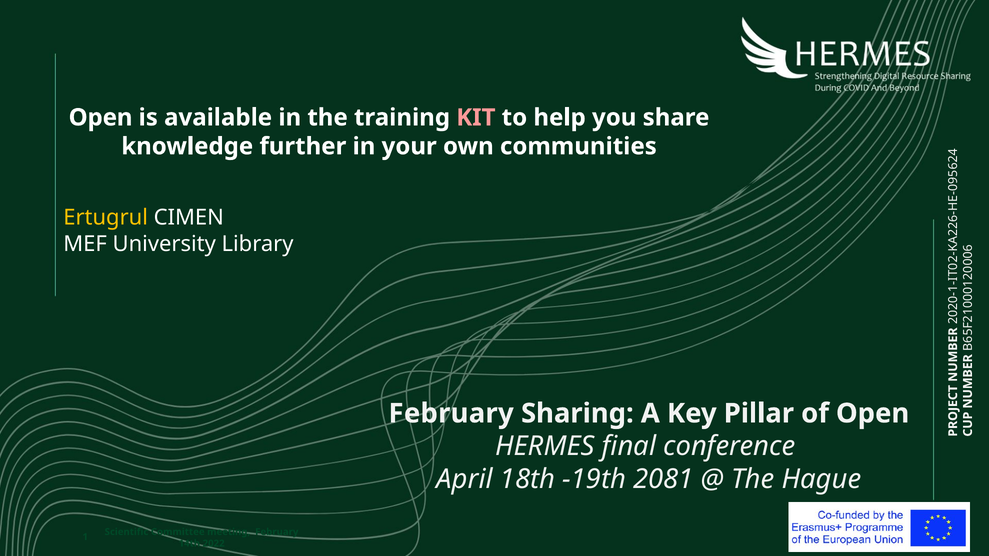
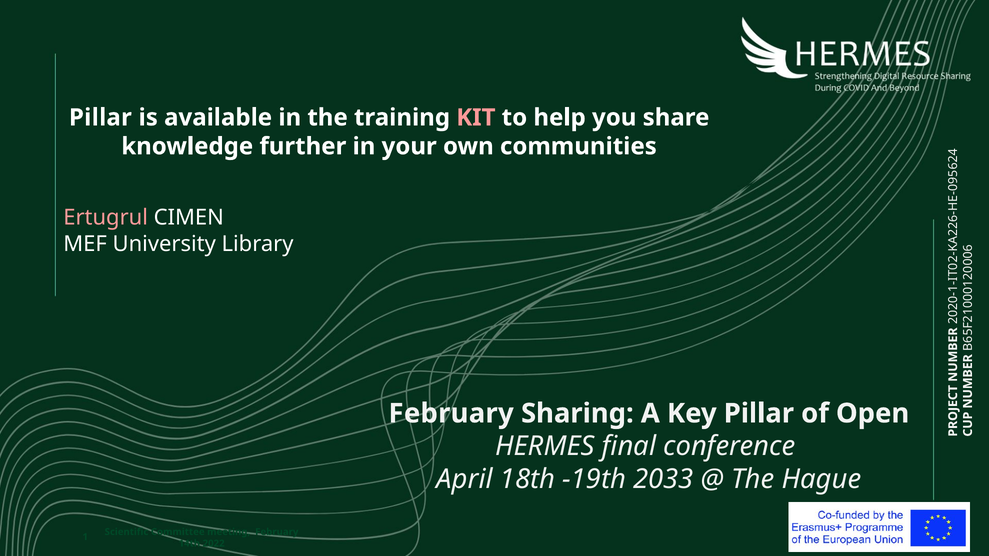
Open at (101, 118): Open -> Pillar
Ertugrul colour: yellow -> pink
2081: 2081 -> 2033
